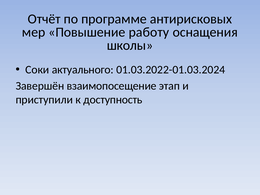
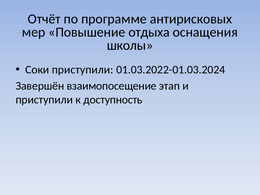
работу: работу -> отдыха
Соки актуального: актуального -> приступили
